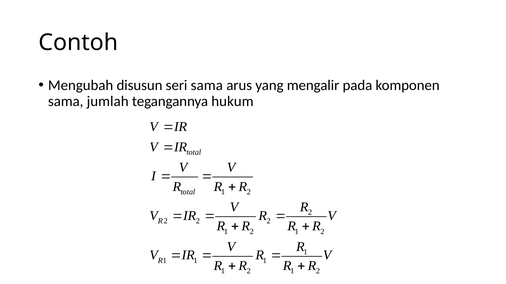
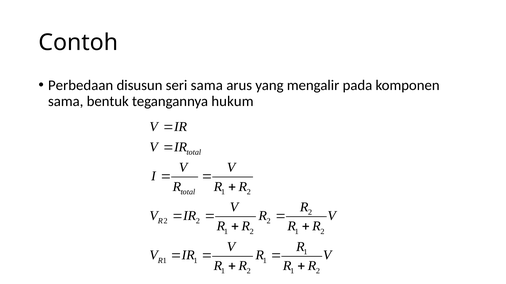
Mengubah: Mengubah -> Perbedaan
jumlah: jumlah -> bentuk
